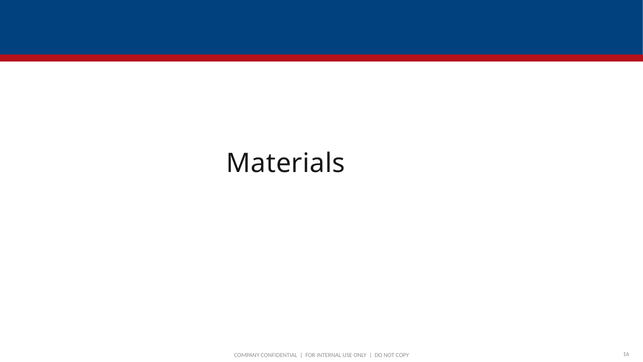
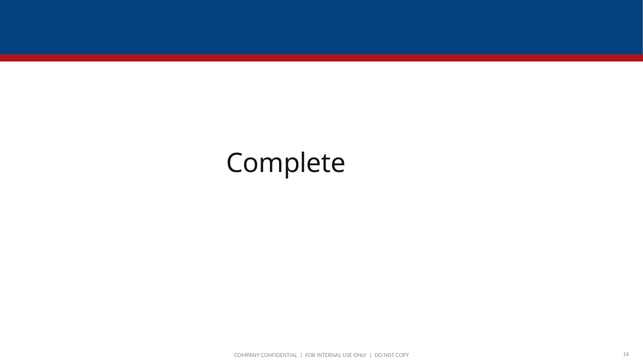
Materials: Materials -> Complete
